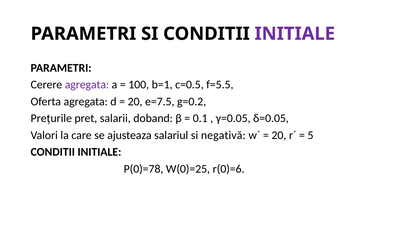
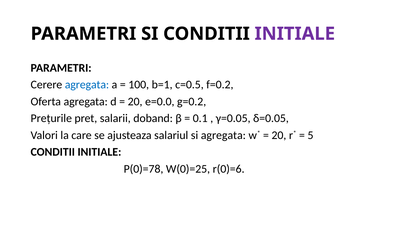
agregata at (87, 85) colour: purple -> blue
f=5.5: f=5.5 -> f=0.2
e=7.5: e=7.5 -> e=0.0
si negativă: negativă -> agregata
